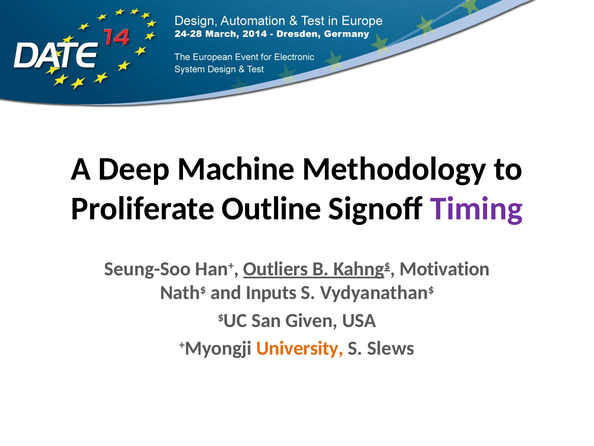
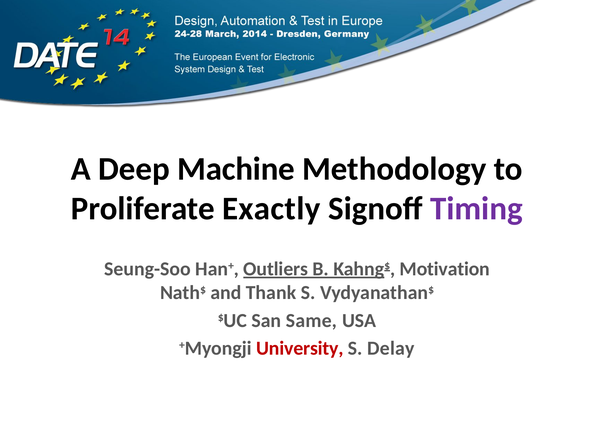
Outline: Outline -> Exactly
Inputs: Inputs -> Thank
Given: Given -> Same
University colour: orange -> red
Slews: Slews -> Delay
